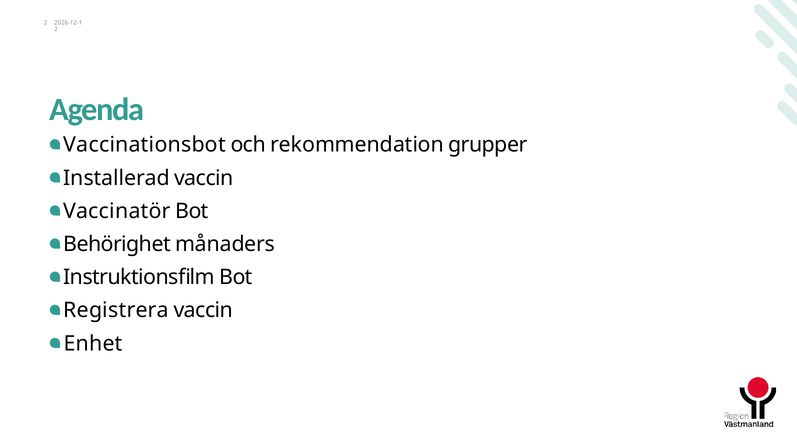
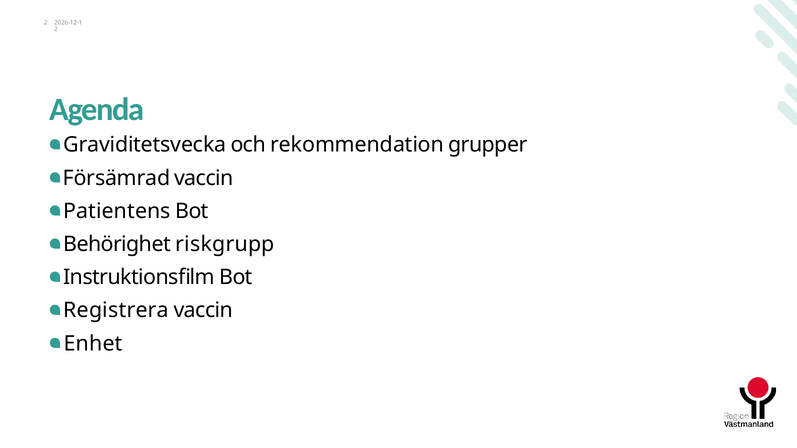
Vaccinationsbot: Vaccinationsbot -> Graviditetsvecka
Installerad: Installerad -> Försämrad
Vaccinatör: Vaccinatör -> Patientens
månaders: månaders -> riskgrupp
